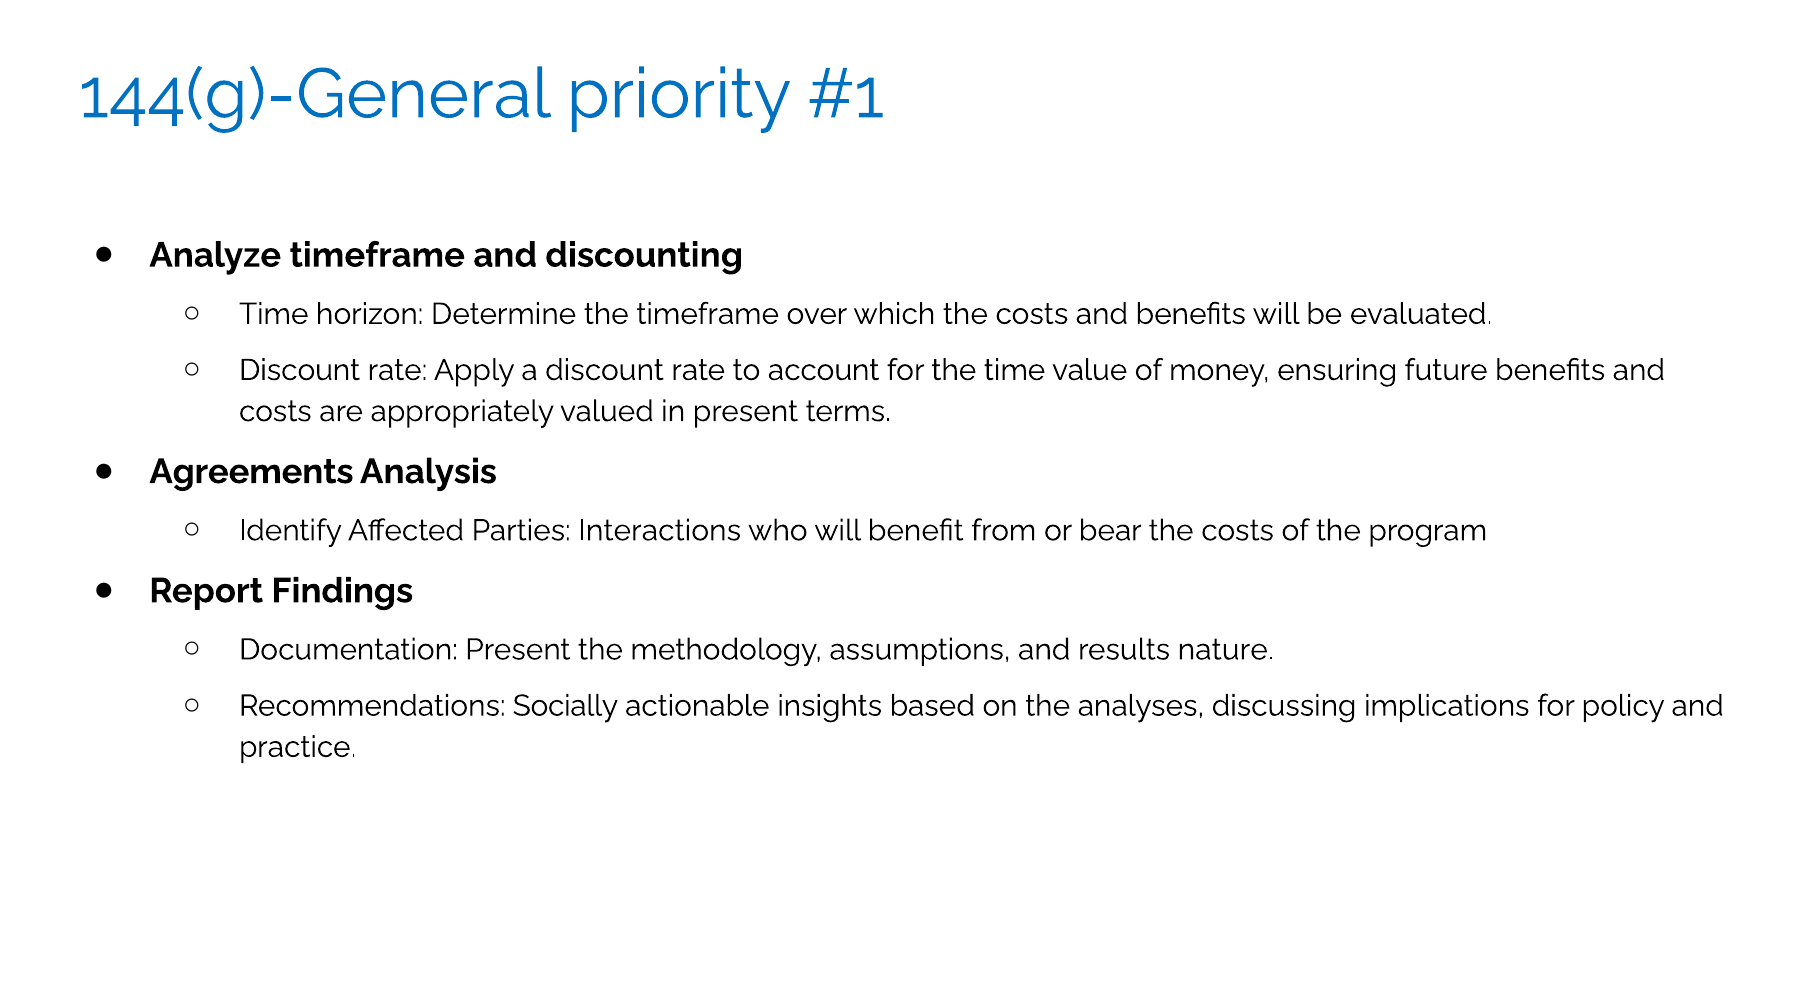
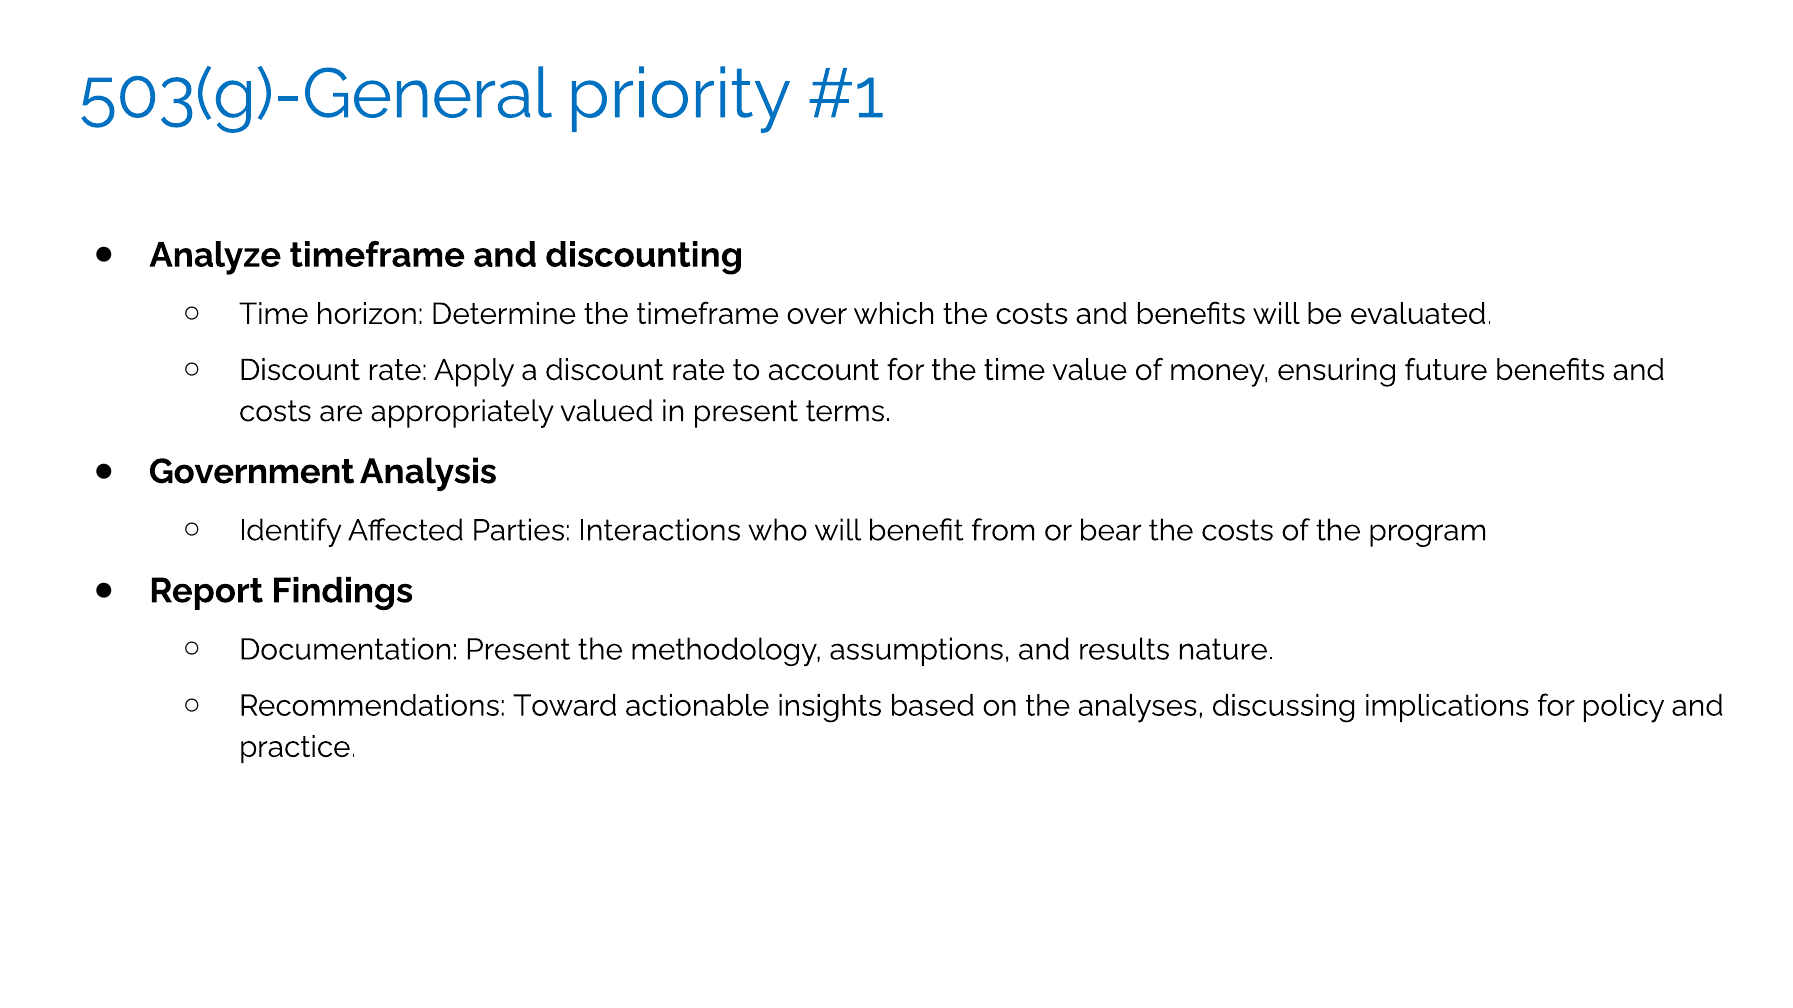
144(g)-General: 144(g)-General -> 503(g)-General
Agreements: Agreements -> Government
Socially: Socially -> Toward
